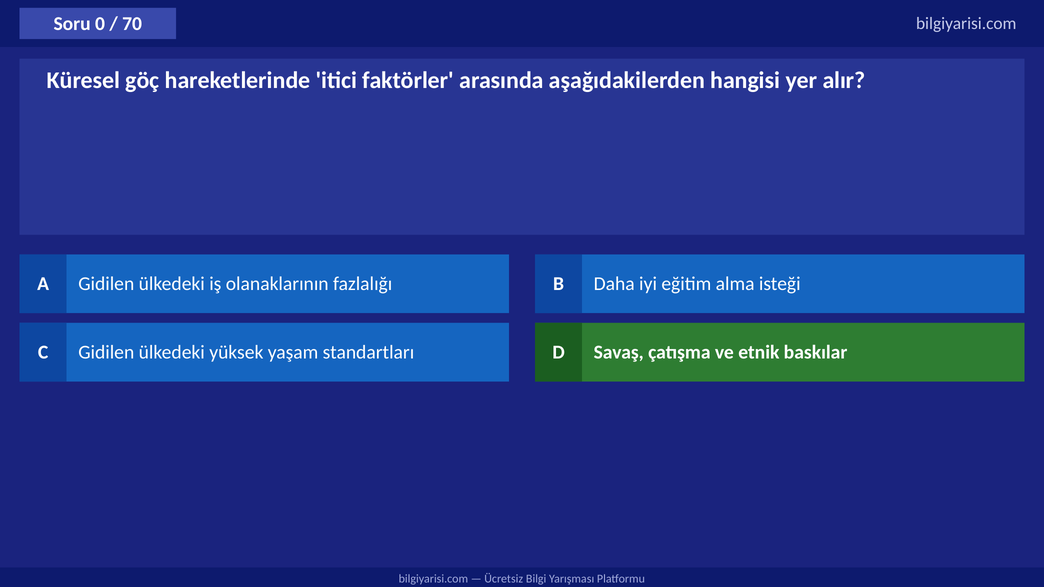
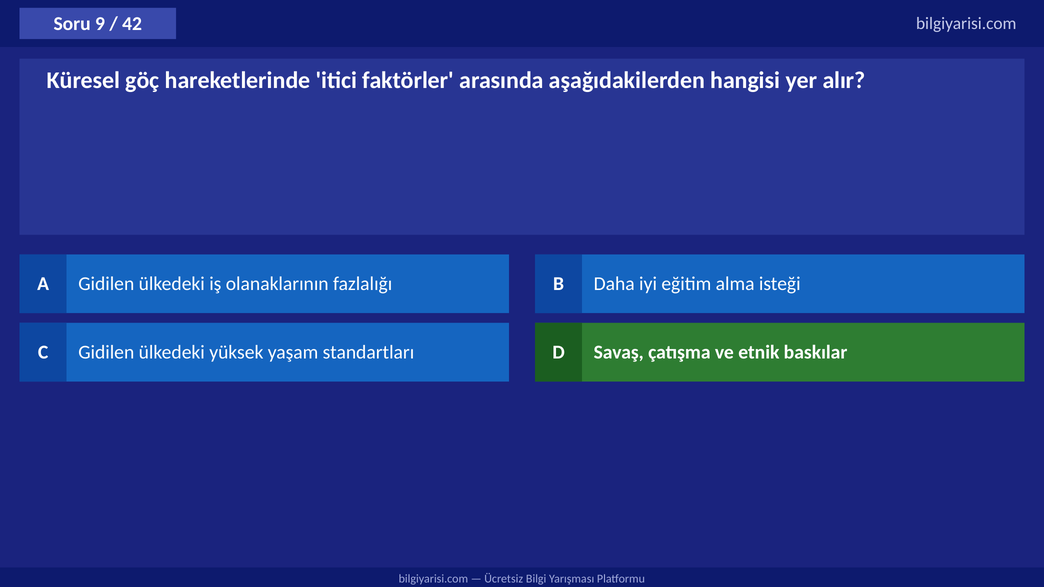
0: 0 -> 9
70: 70 -> 42
